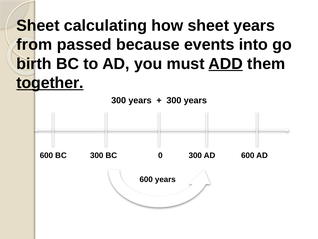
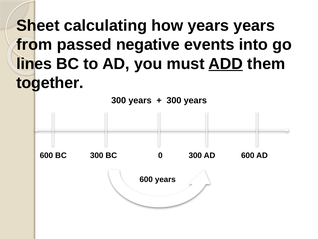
how sheet: sheet -> years
because: because -> negative
birth: birth -> lines
together underline: present -> none
